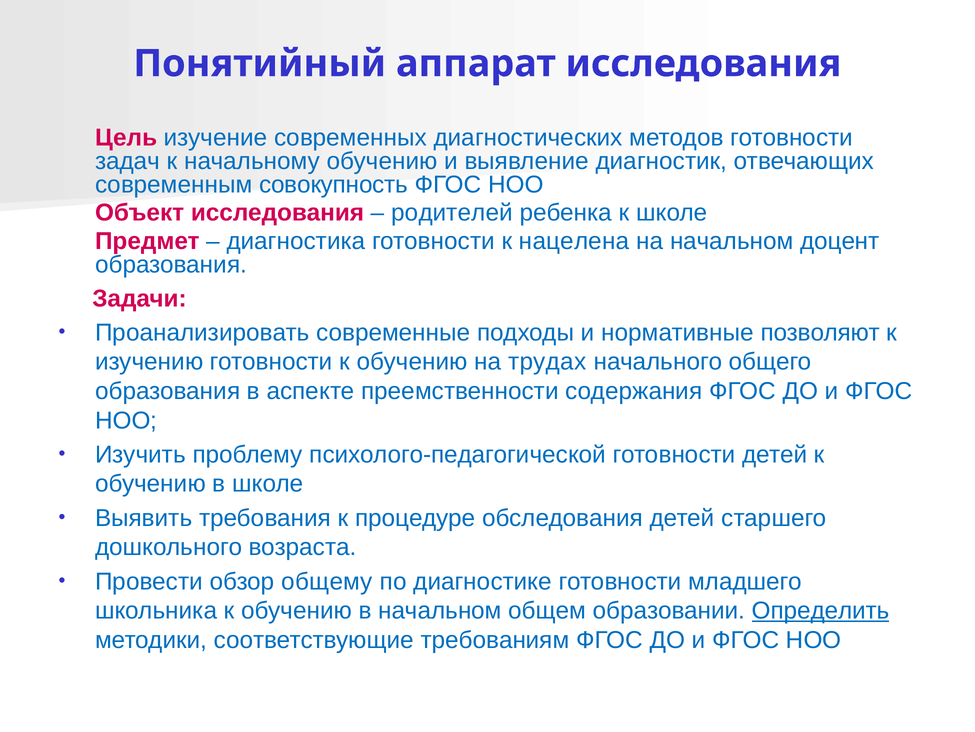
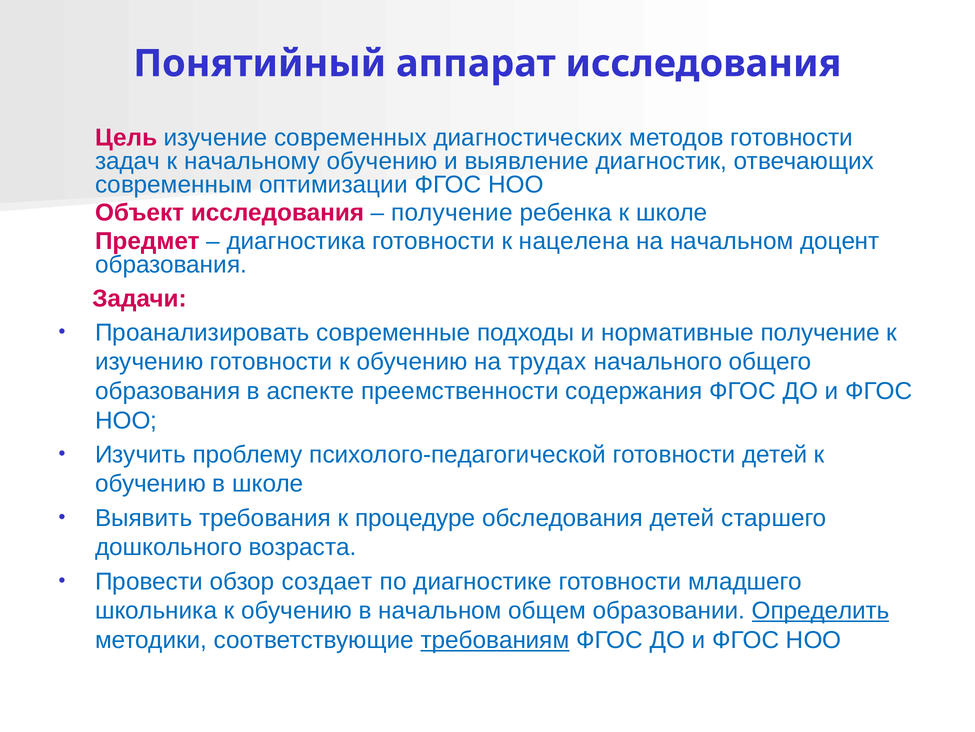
совокупность: совокупность -> оптимизации
родителей at (452, 213): родителей -> получение
нормативные позволяют: позволяют -> получение
общему: общему -> создает
требованиям underline: none -> present
